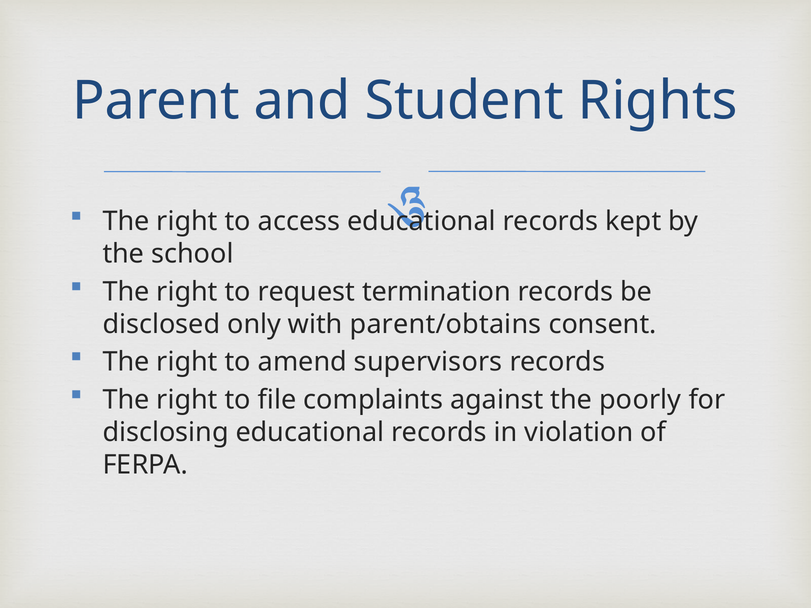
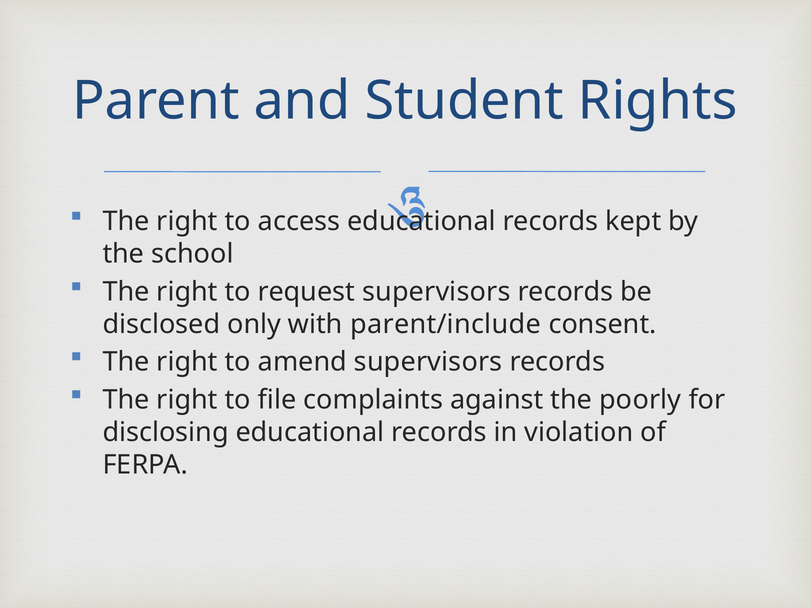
request termination: termination -> supervisors
parent/obtains: parent/obtains -> parent/include
